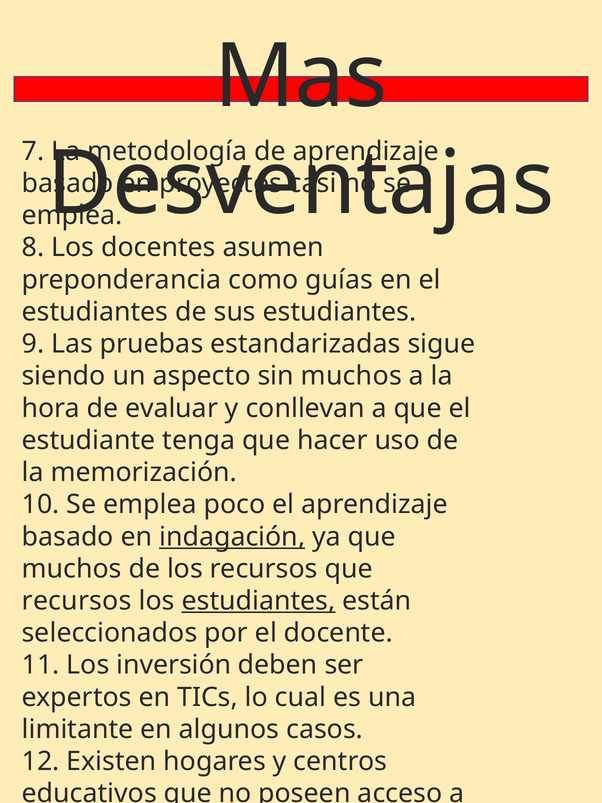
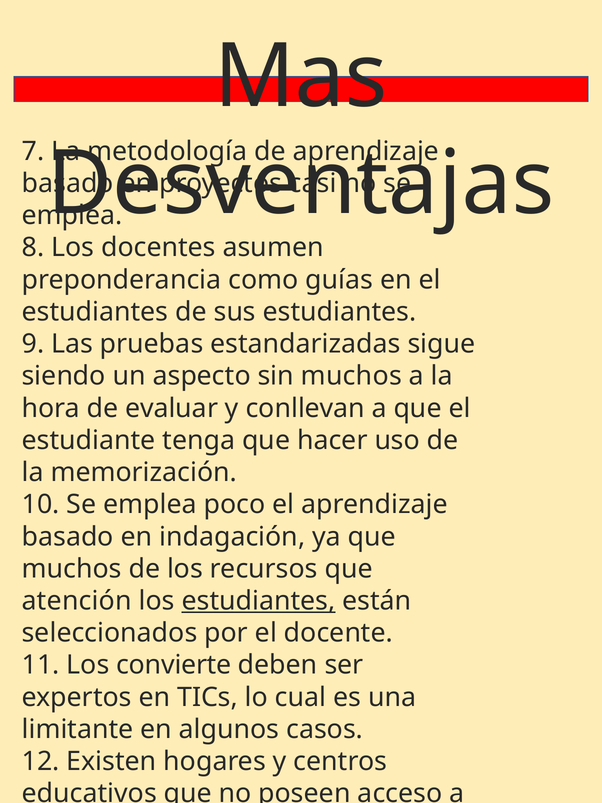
indagación underline: present -> none
recursos at (77, 601): recursos -> atención
Los inversión: inversión -> convierte
